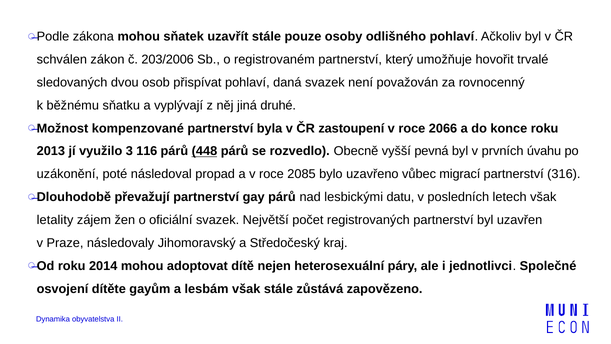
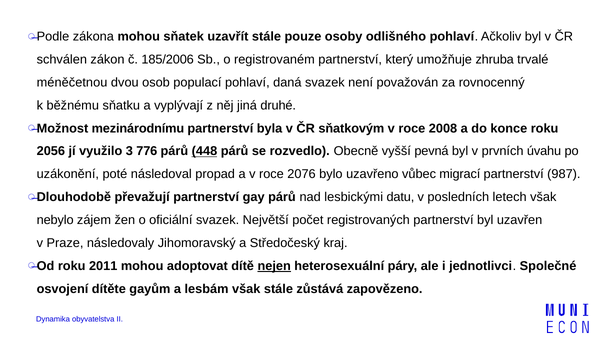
203/2006: 203/2006 -> 185/2006
hovořit: hovořit -> zhruba
sledovaných: sledovaných -> méněčetnou
přispívat: přispívat -> populací
kompenzované: kompenzované -> mezinárodnímu
zastoupení: zastoupení -> sňatkovým
2066: 2066 -> 2008
2013: 2013 -> 2056
116: 116 -> 776
2085: 2085 -> 2076
316: 316 -> 987
letality: letality -> nebylo
2014: 2014 -> 2011
nejen underline: none -> present
